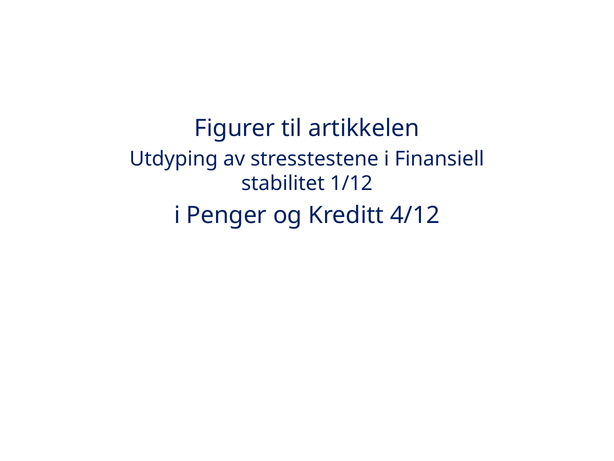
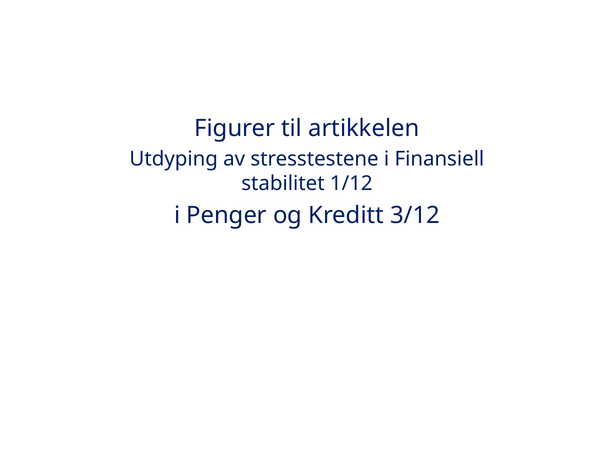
4/12: 4/12 -> 3/12
